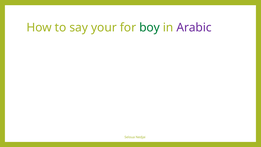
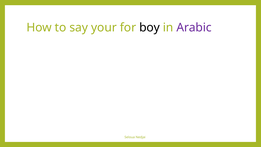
boy colour: green -> black
